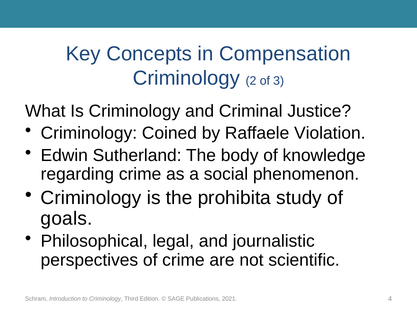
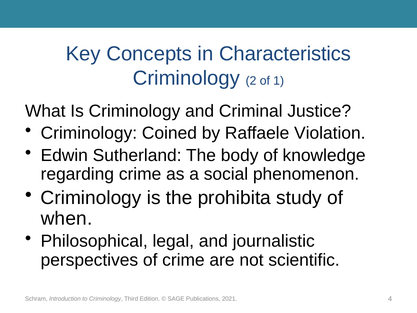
Compensation: Compensation -> Characteristics
3: 3 -> 1
goals: goals -> when
